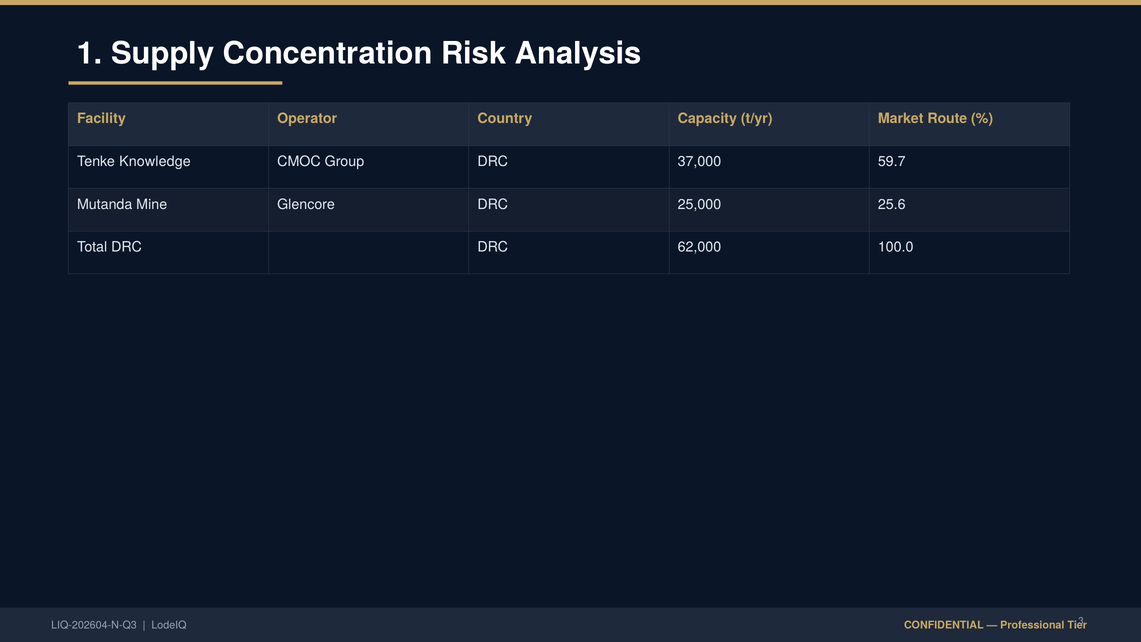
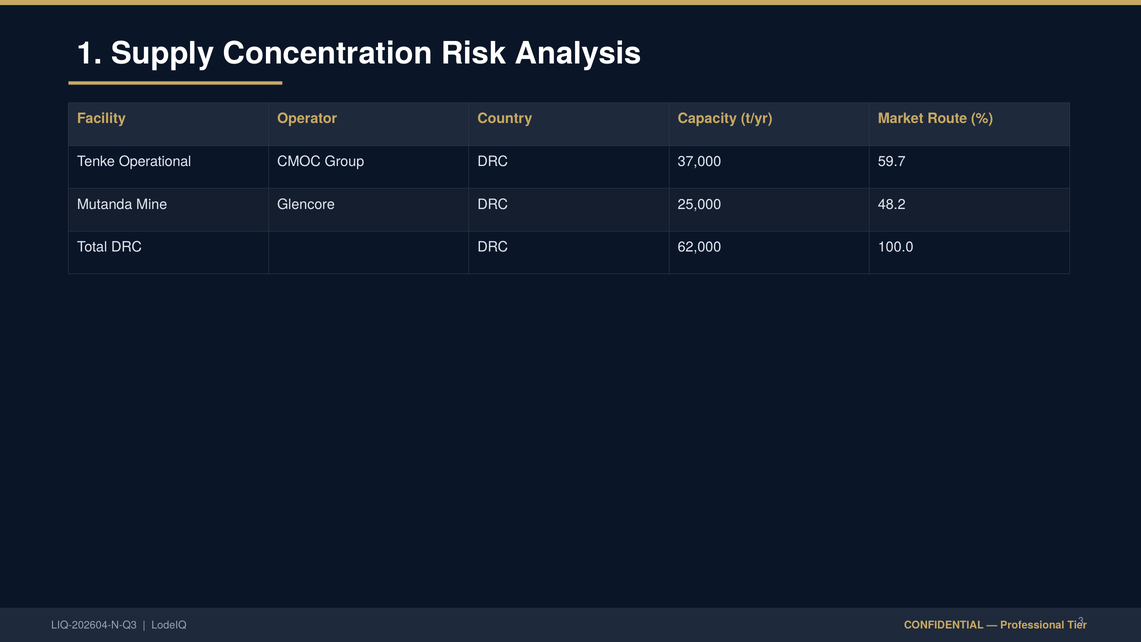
Knowledge: Knowledge -> Operational
25.6: 25.6 -> 48.2
